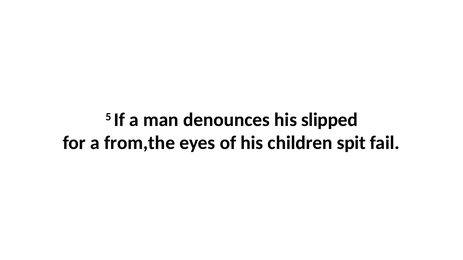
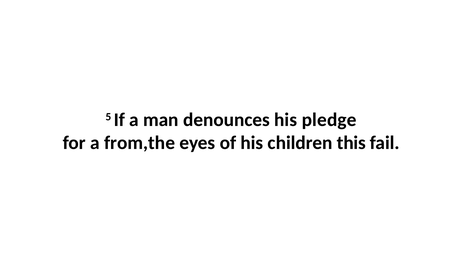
slipped: slipped -> pledge
spit: spit -> this
